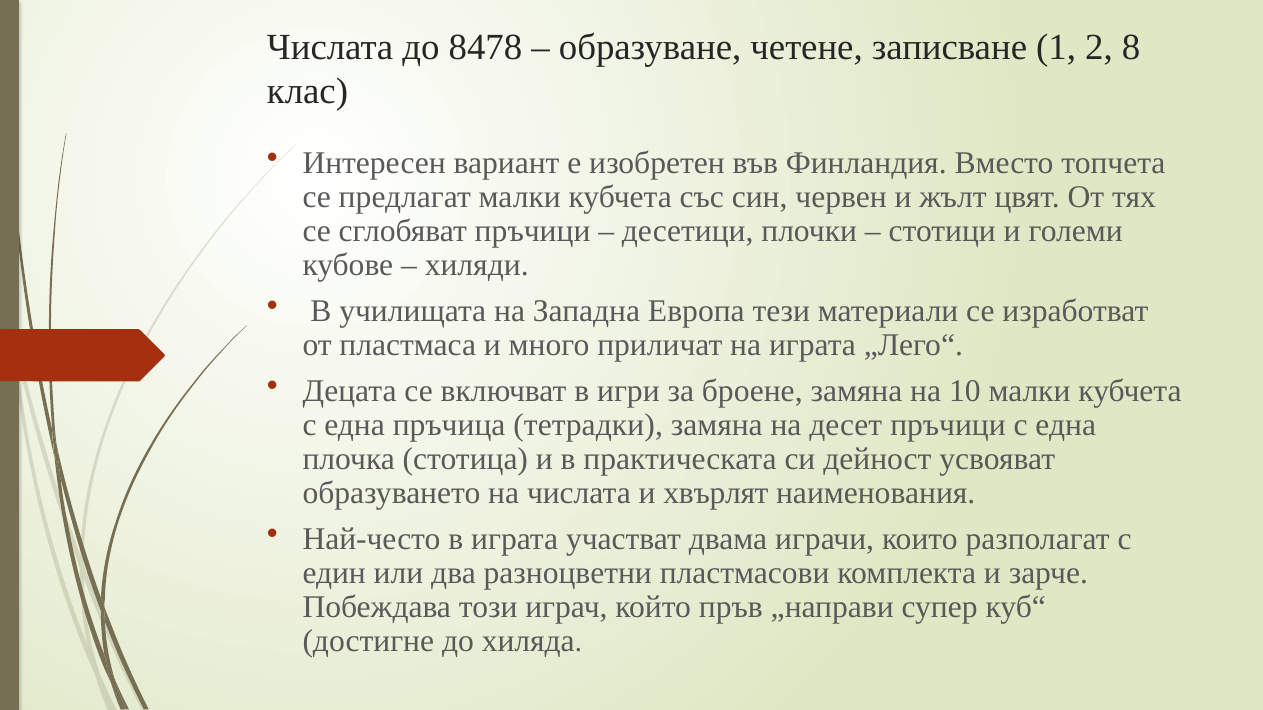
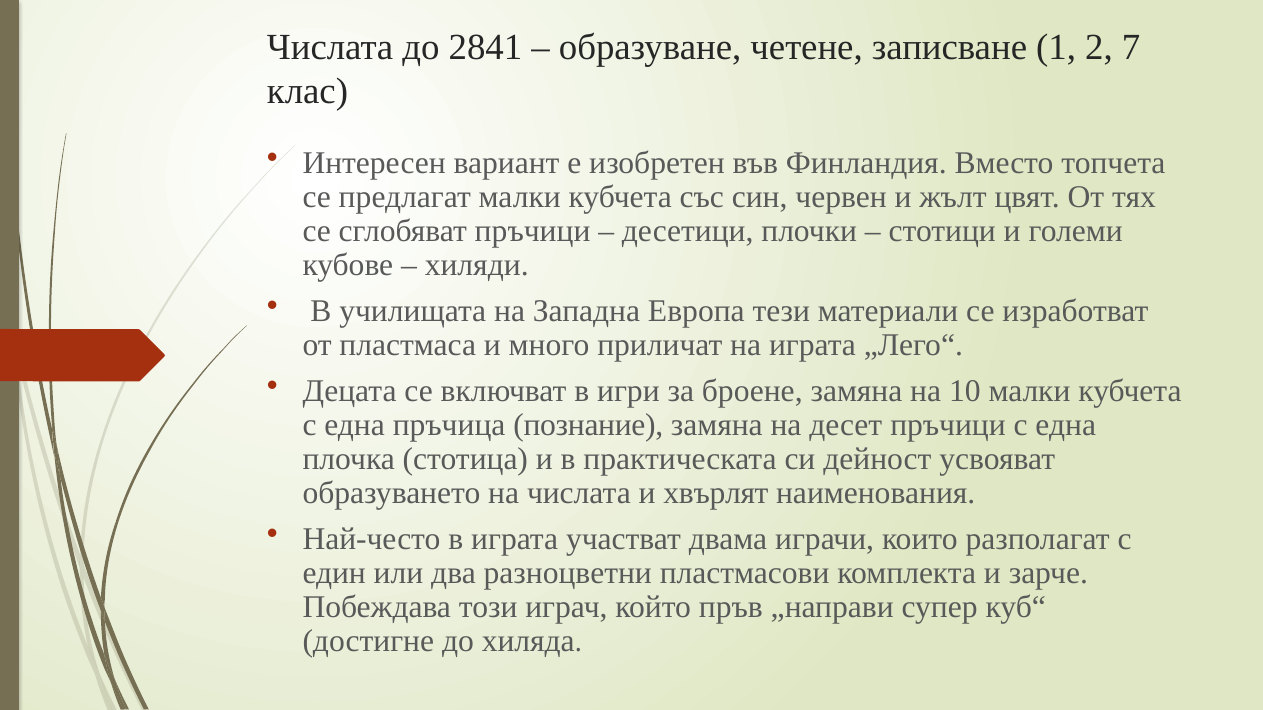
8478: 8478 -> 2841
8: 8 -> 7
тетрадки: тетрадки -> познание
